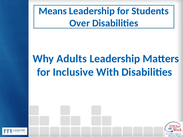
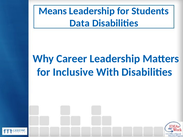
Over: Over -> Data
Adults: Adults -> Career
